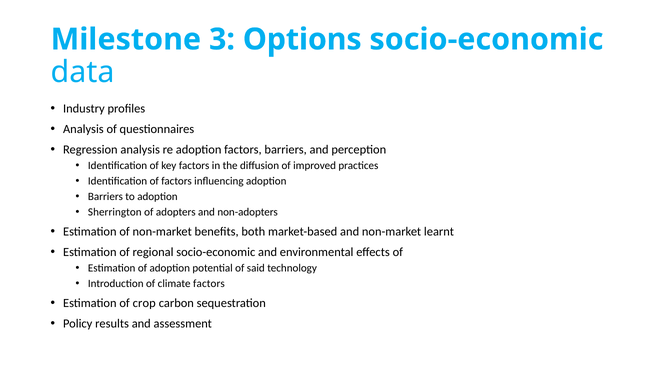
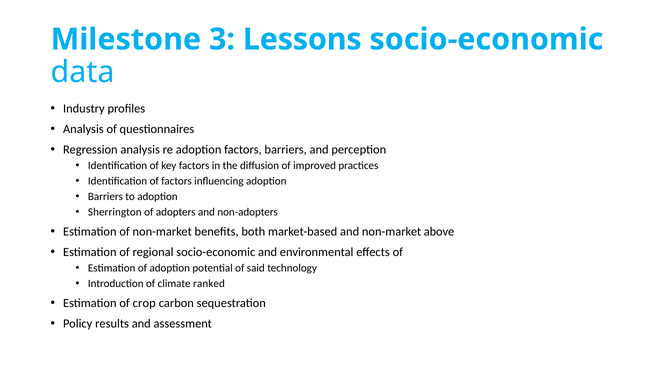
Options: Options -> Lessons
learnt: learnt -> above
climate factors: factors -> ranked
